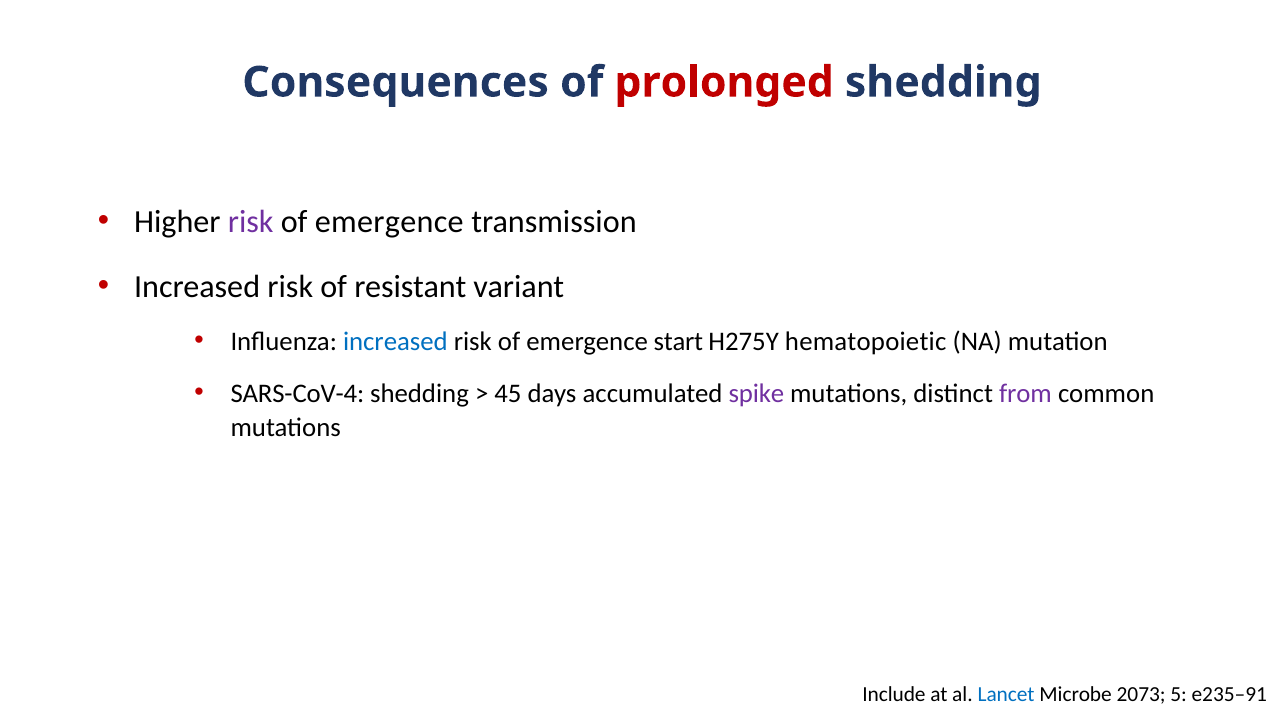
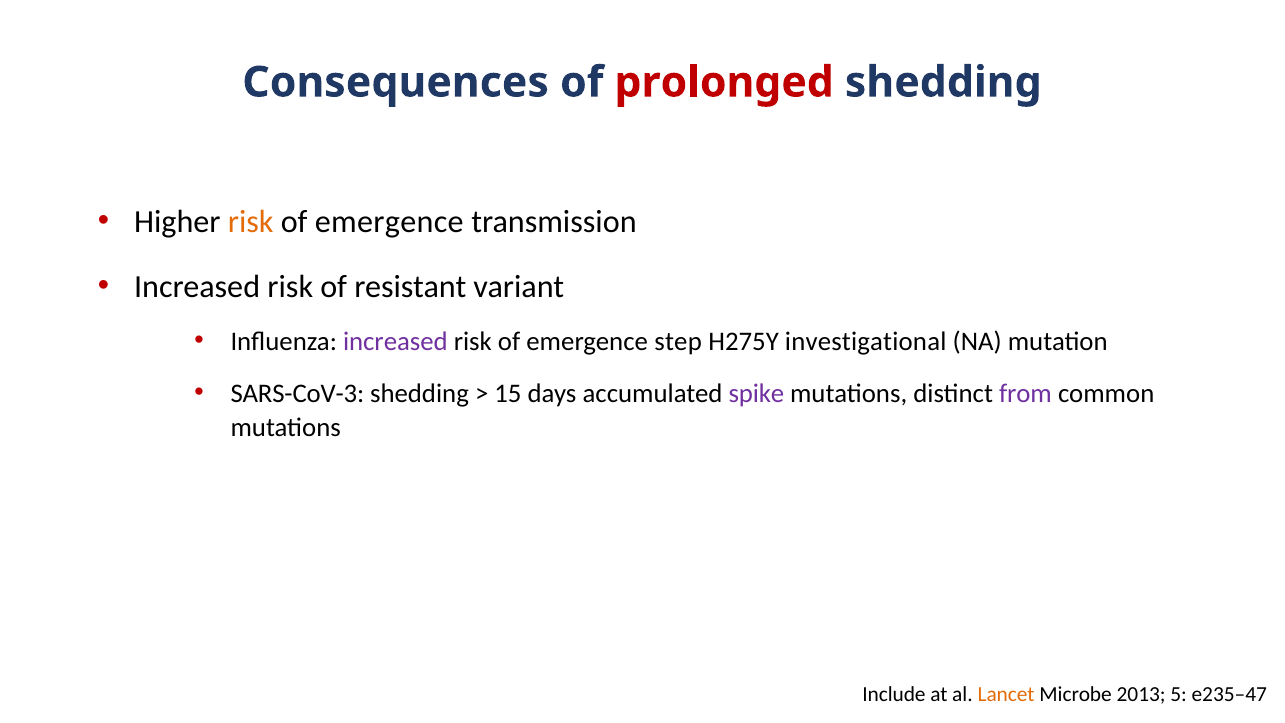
risk at (251, 221) colour: purple -> orange
increased at (395, 341) colour: blue -> purple
start: start -> step
hematopoietic: hematopoietic -> investigational
SARS-CoV-4: SARS-CoV-4 -> SARS-CoV-3
45: 45 -> 15
Lancet colour: blue -> orange
2073: 2073 -> 2013
e235–91: e235–91 -> e235–47
